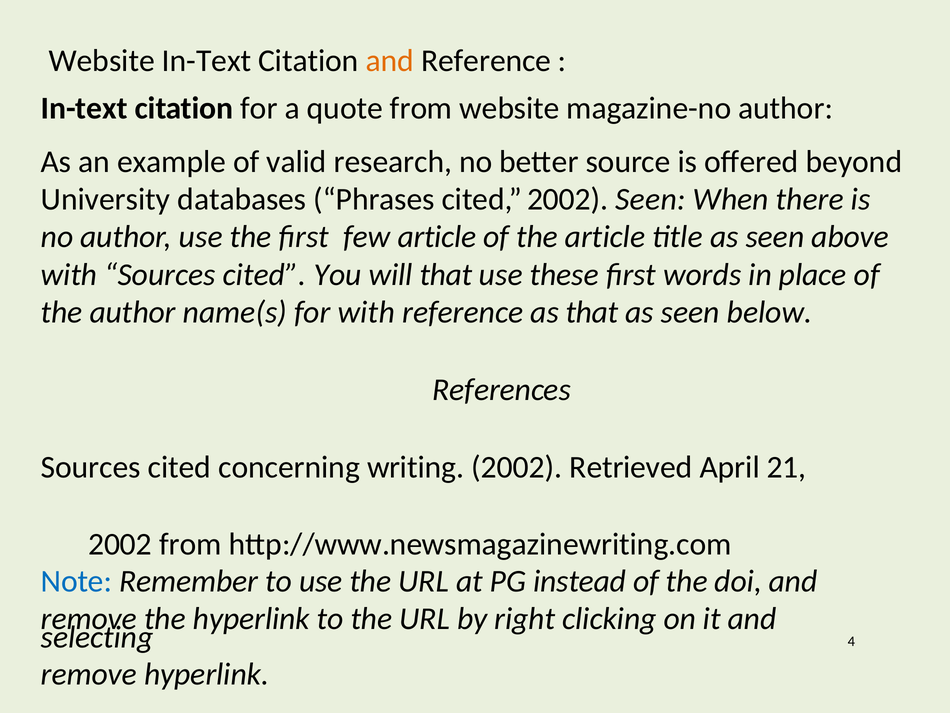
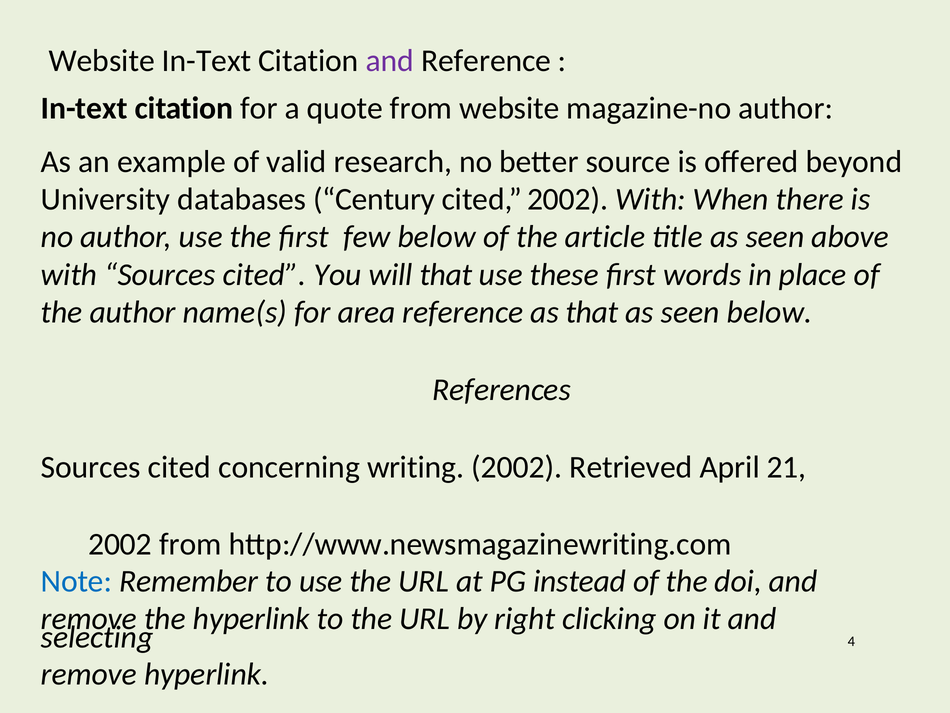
and at (390, 61) colour: orange -> purple
Phrases: Phrases -> Century
2002 Seen: Seen -> With
few article: article -> below
for with: with -> area
